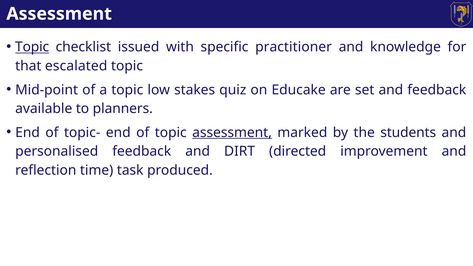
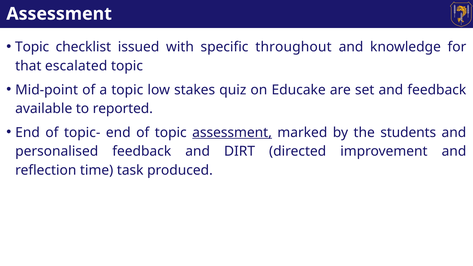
Topic at (32, 47) underline: present -> none
practitioner: practitioner -> throughout
planners: planners -> reported
